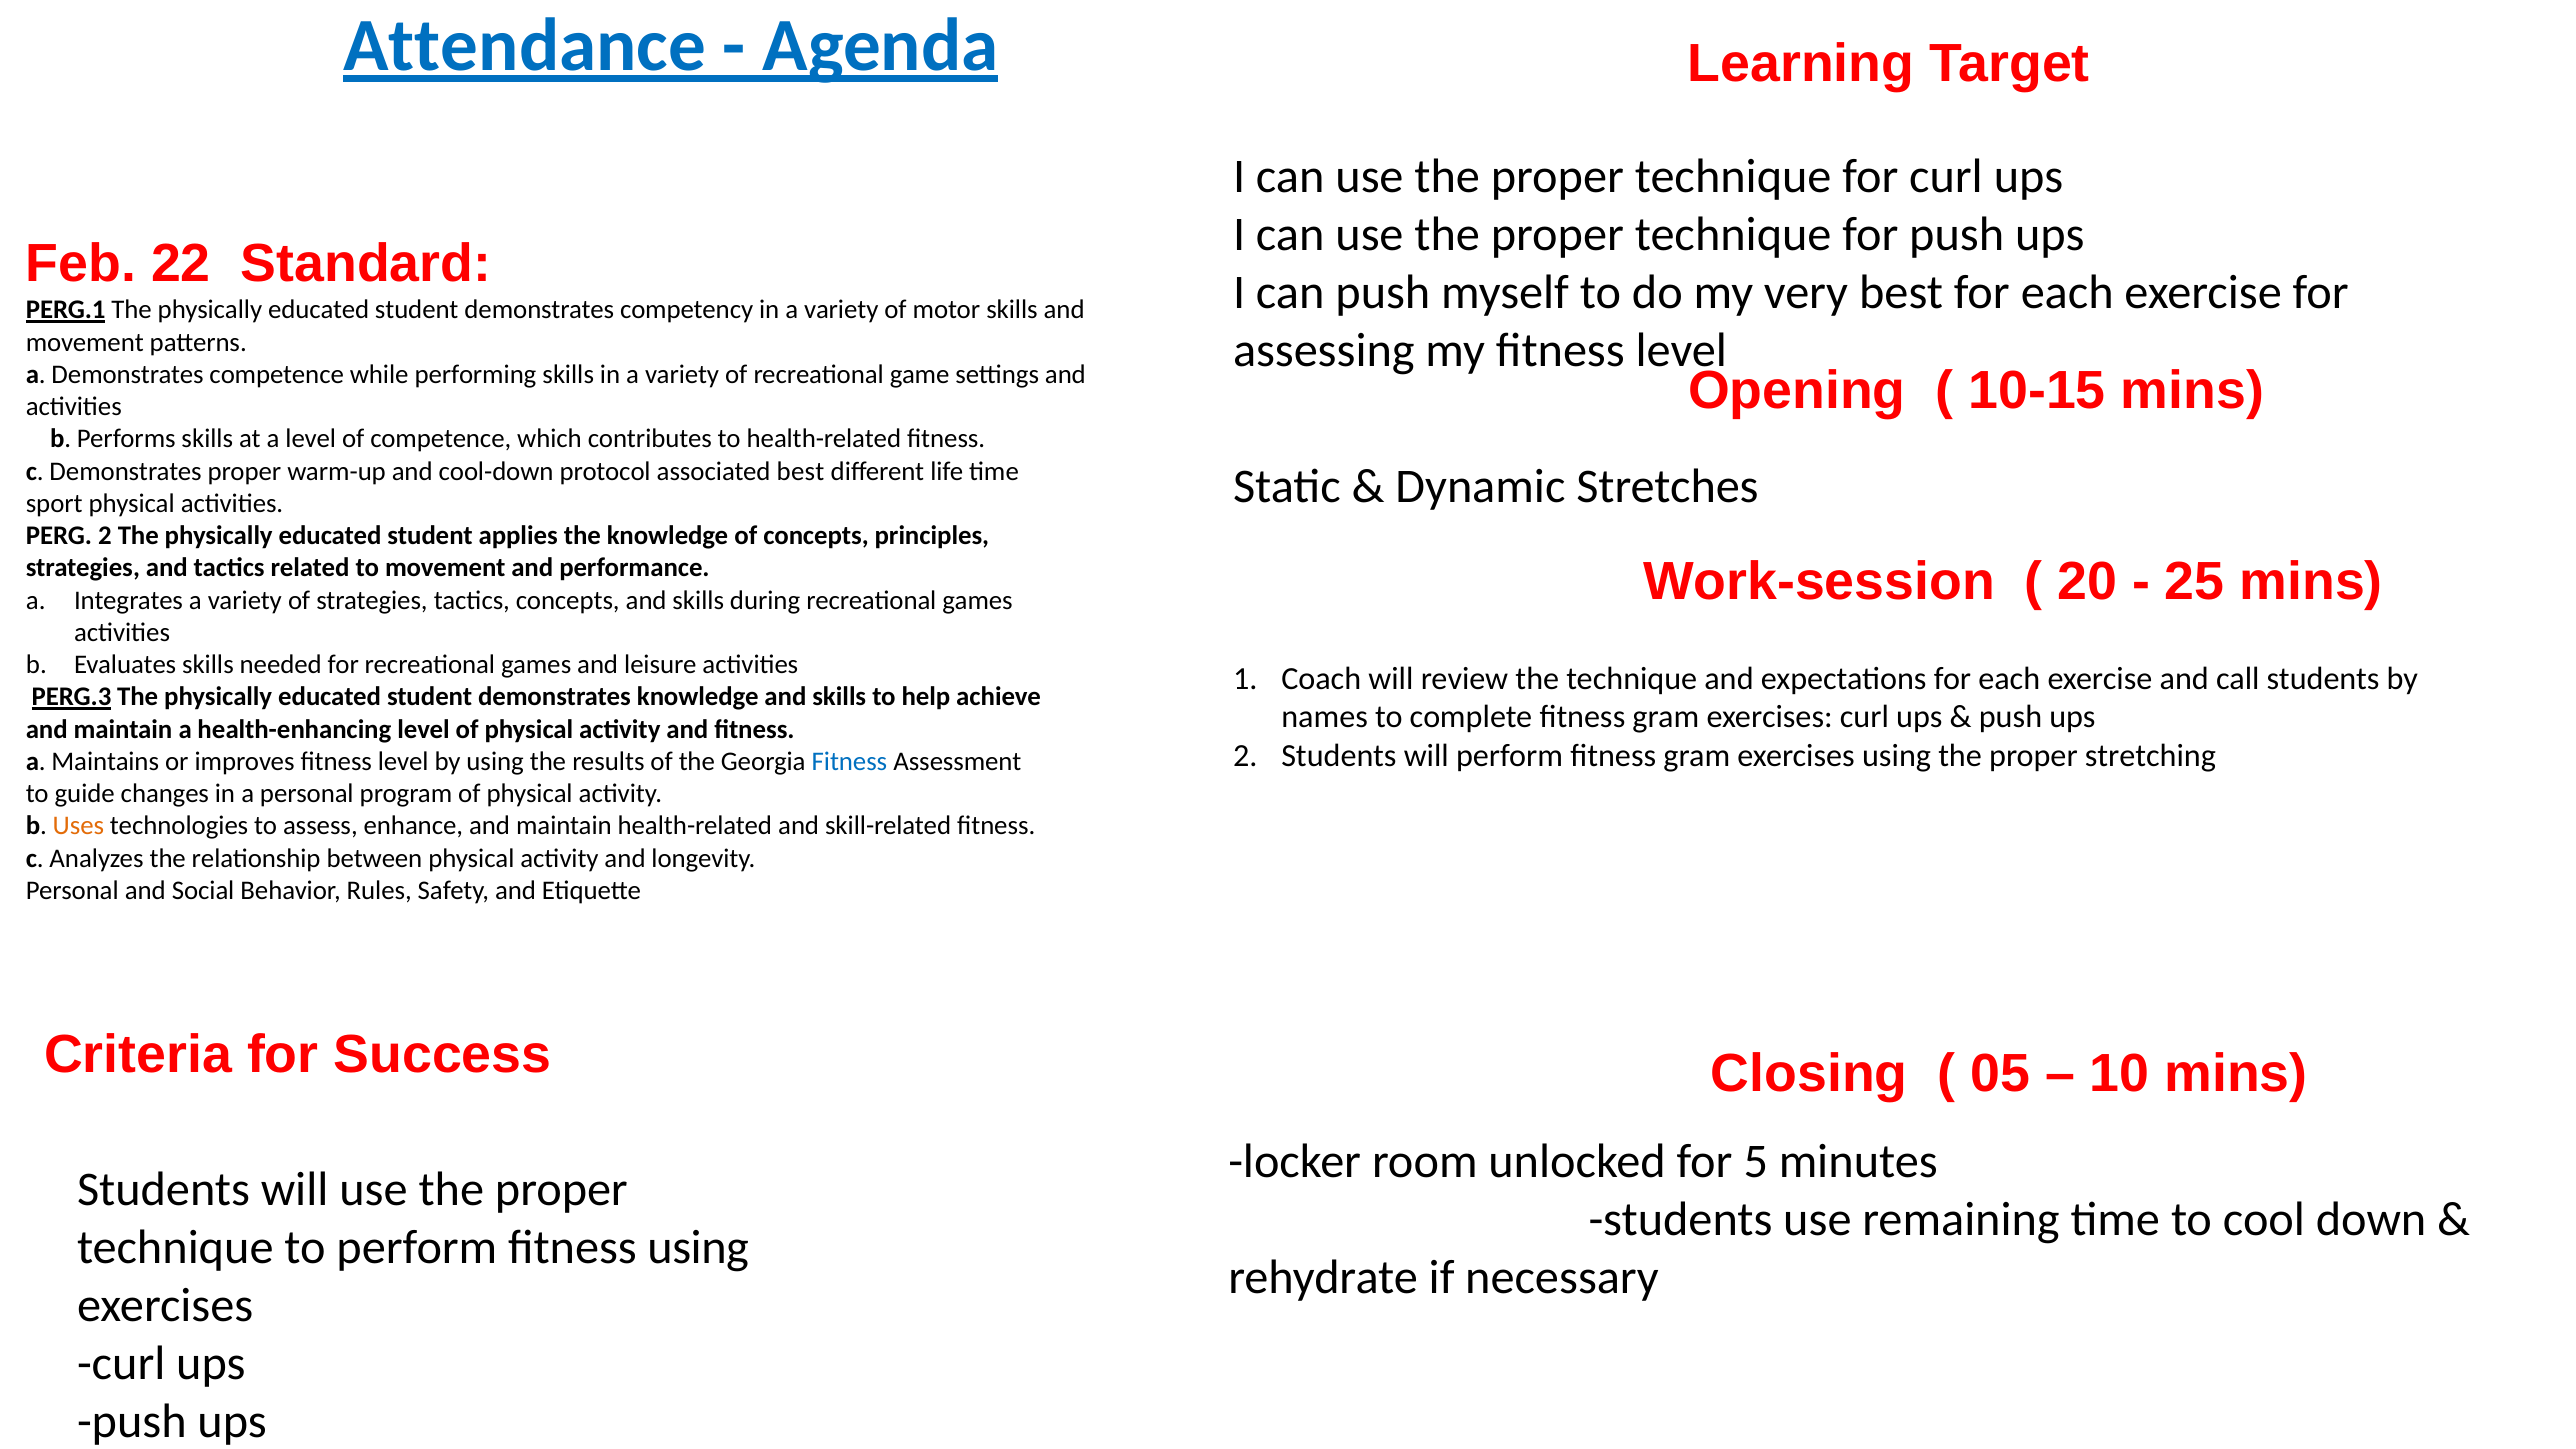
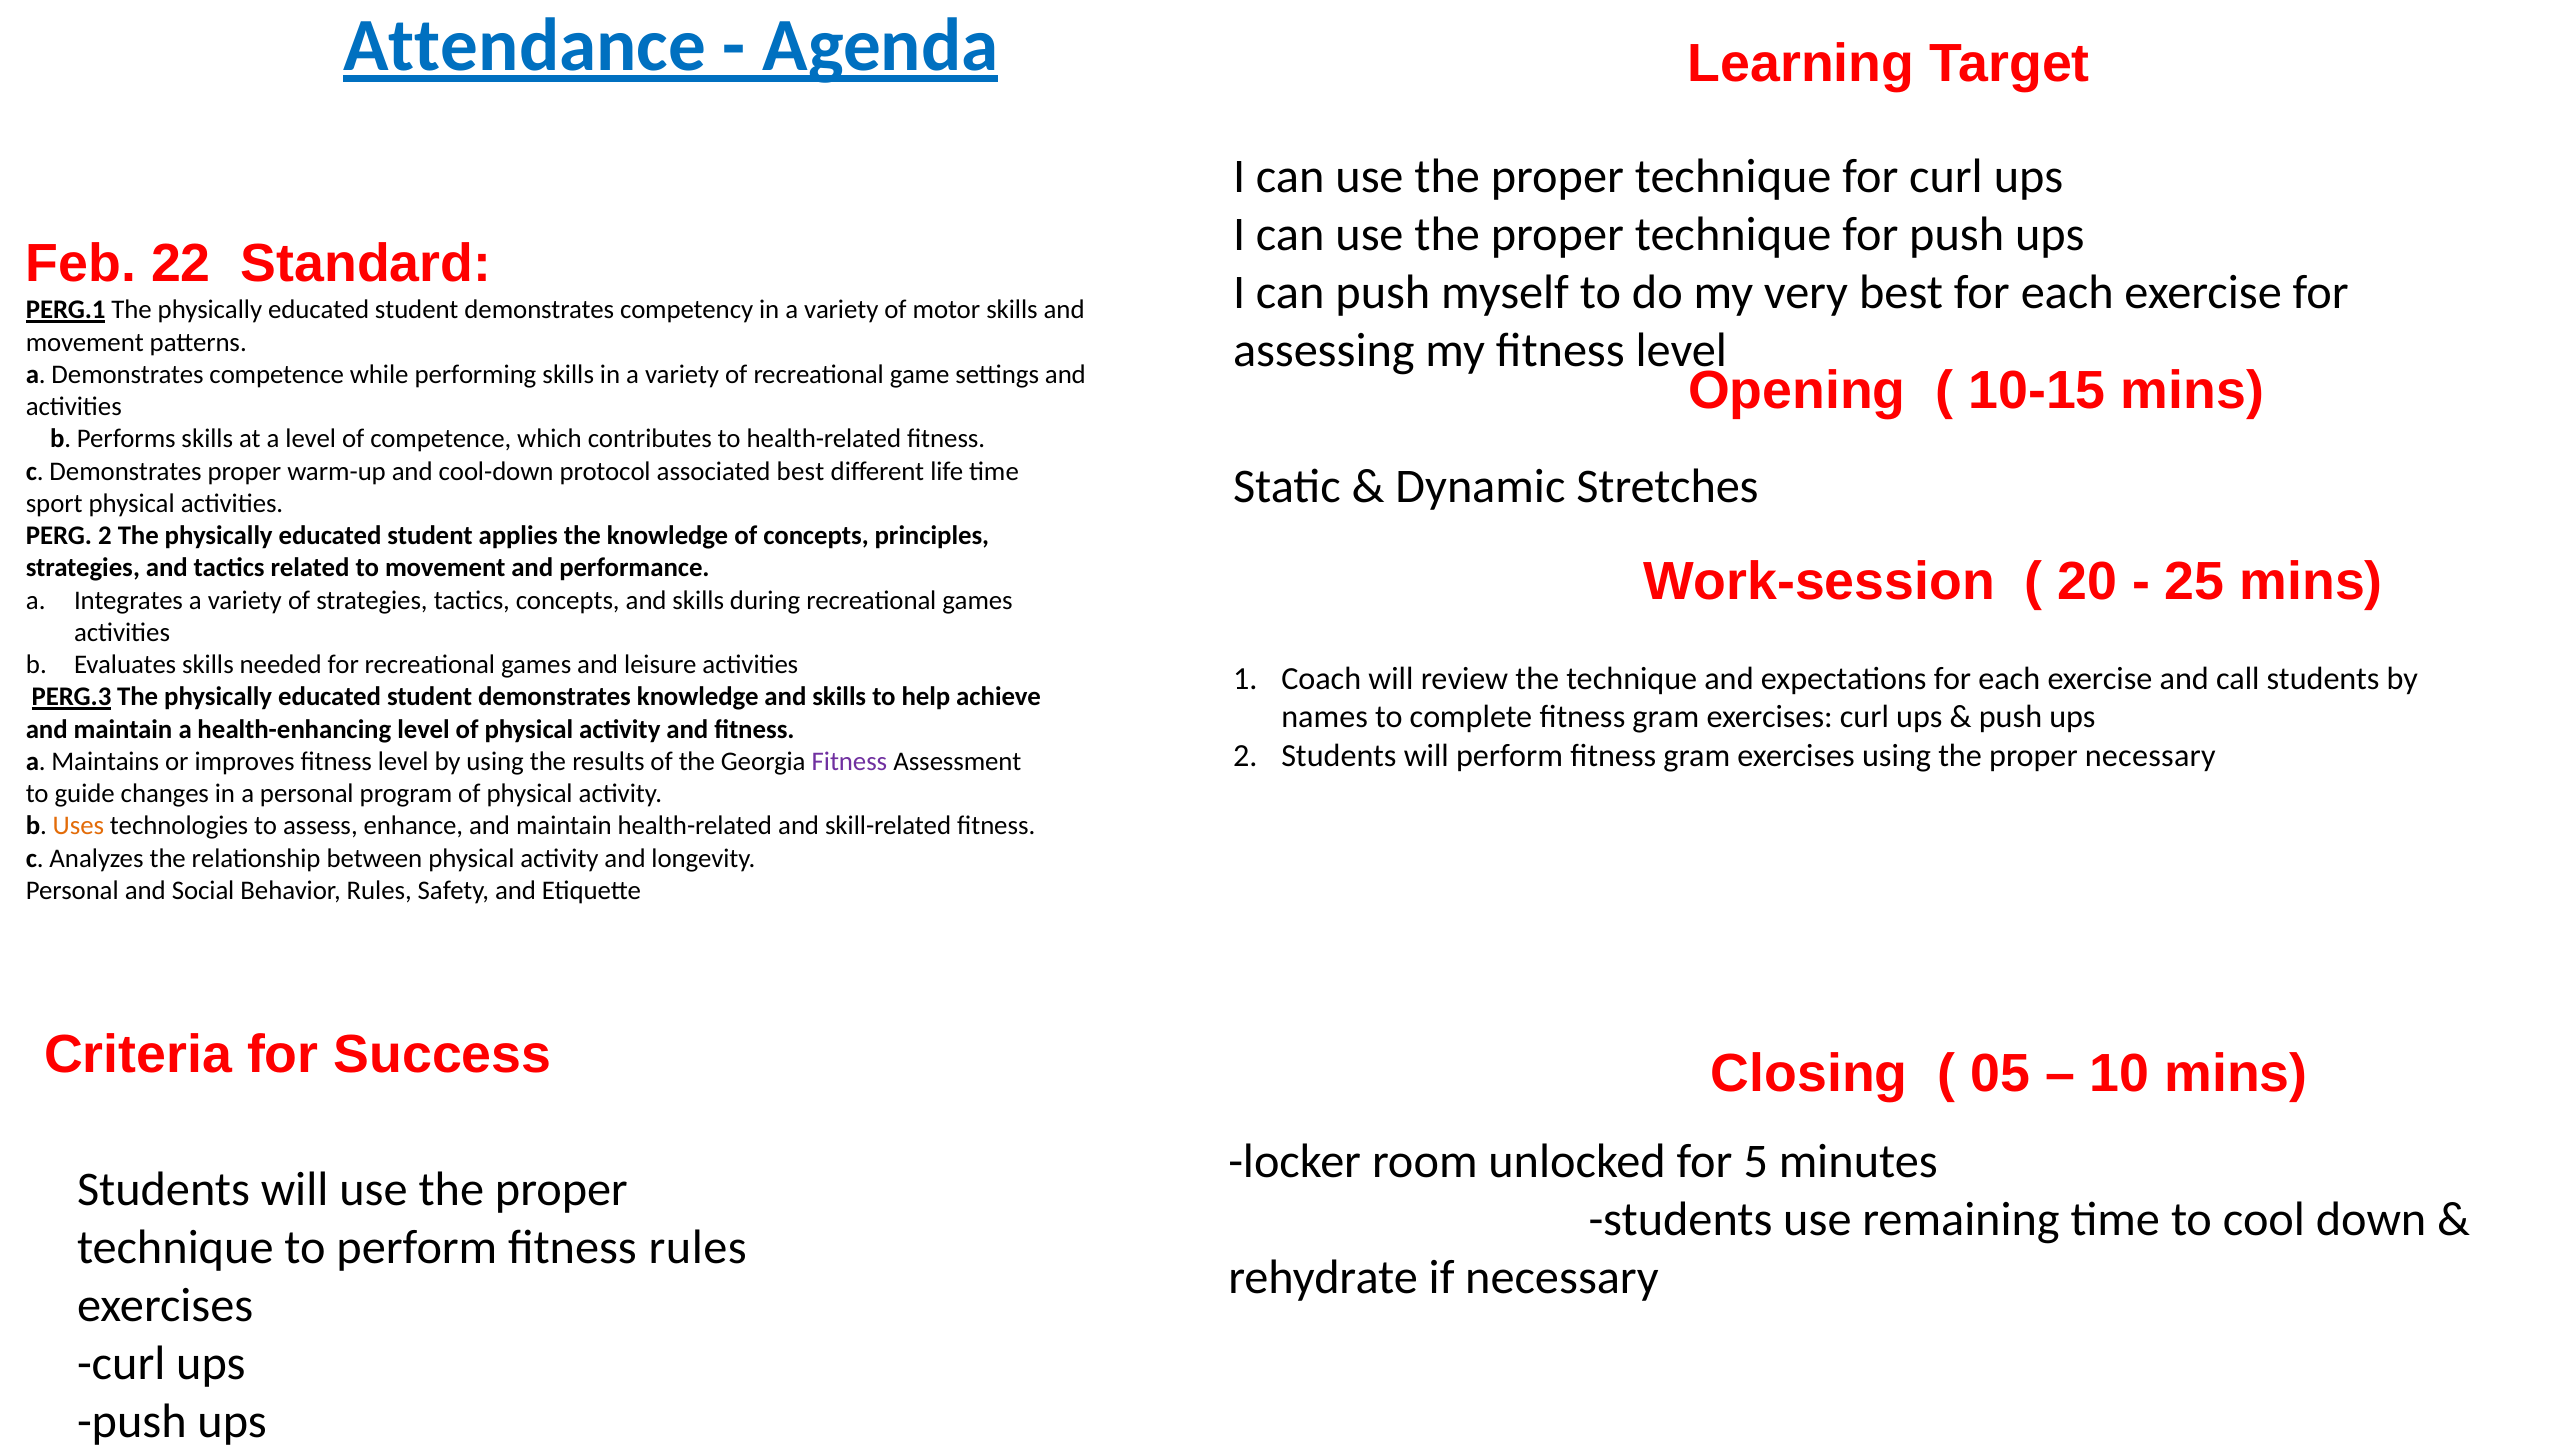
proper stretching: stretching -> necessary
Fitness at (849, 761) colour: blue -> purple
fitness using: using -> rules
